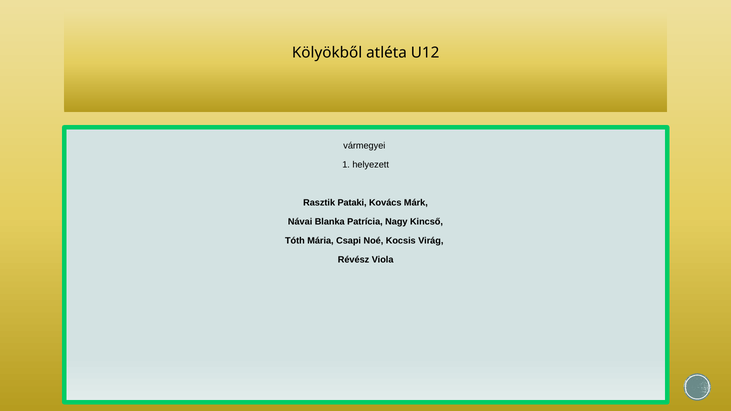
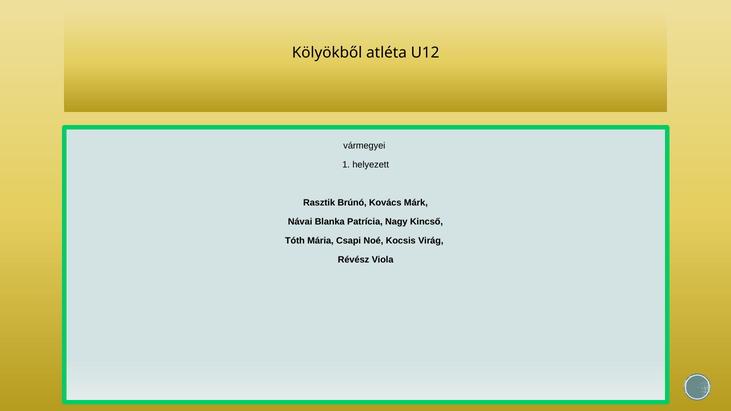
Pataki: Pataki -> Brúnó
